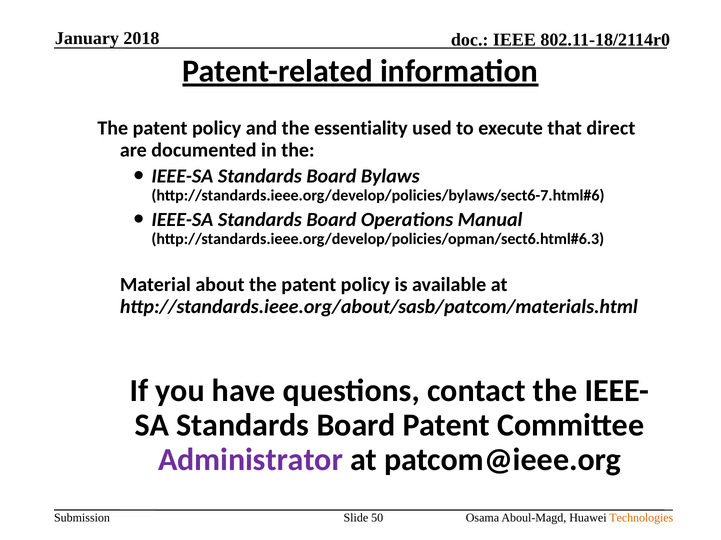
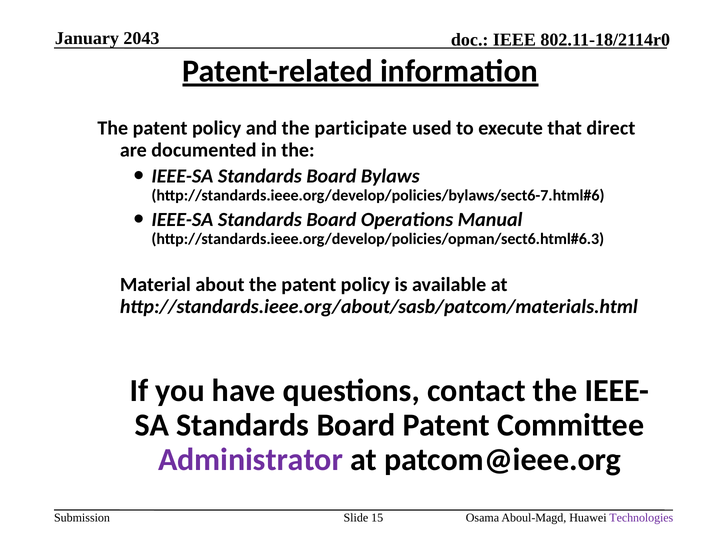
2018: 2018 -> 2043
essentiality: essentiality -> participate
50: 50 -> 15
Technologies colour: orange -> purple
